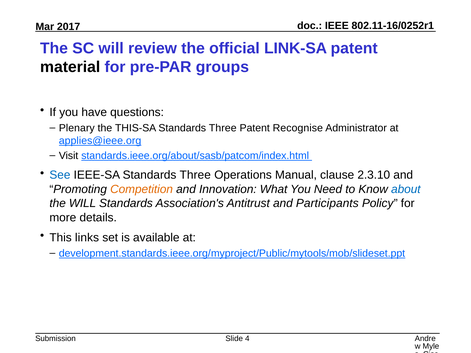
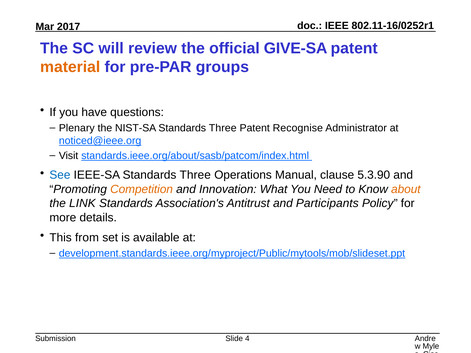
LINK-SA: LINK-SA -> GIVE-SA
material colour: black -> orange
THIS-SA: THIS-SA -> NIST-SA
applies@ieee.org: applies@ieee.org -> noticed@ieee.org
2.3.10: 2.3.10 -> 5.3.90
about colour: blue -> orange
the WILL: WILL -> LINK
links: links -> from
